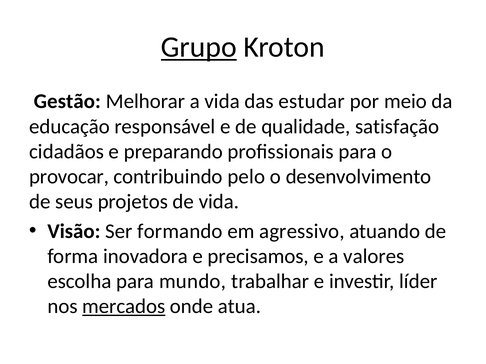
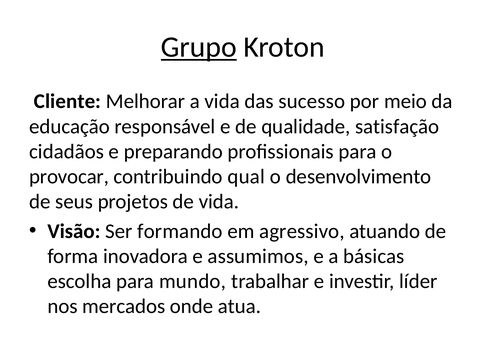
Gestão: Gestão -> Cliente
estudar: estudar -> sucesso
pelo: pelo -> qual
precisamos: precisamos -> assumimos
valores: valores -> básicas
mercados underline: present -> none
